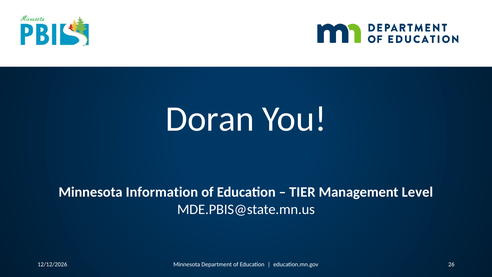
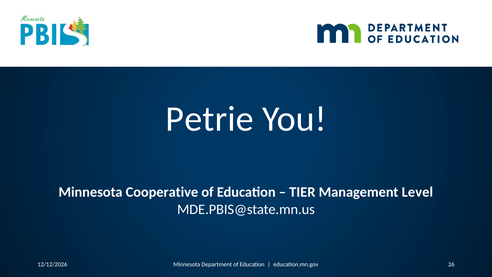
Doran: Doran -> Petrie
Information: Information -> Cooperative
